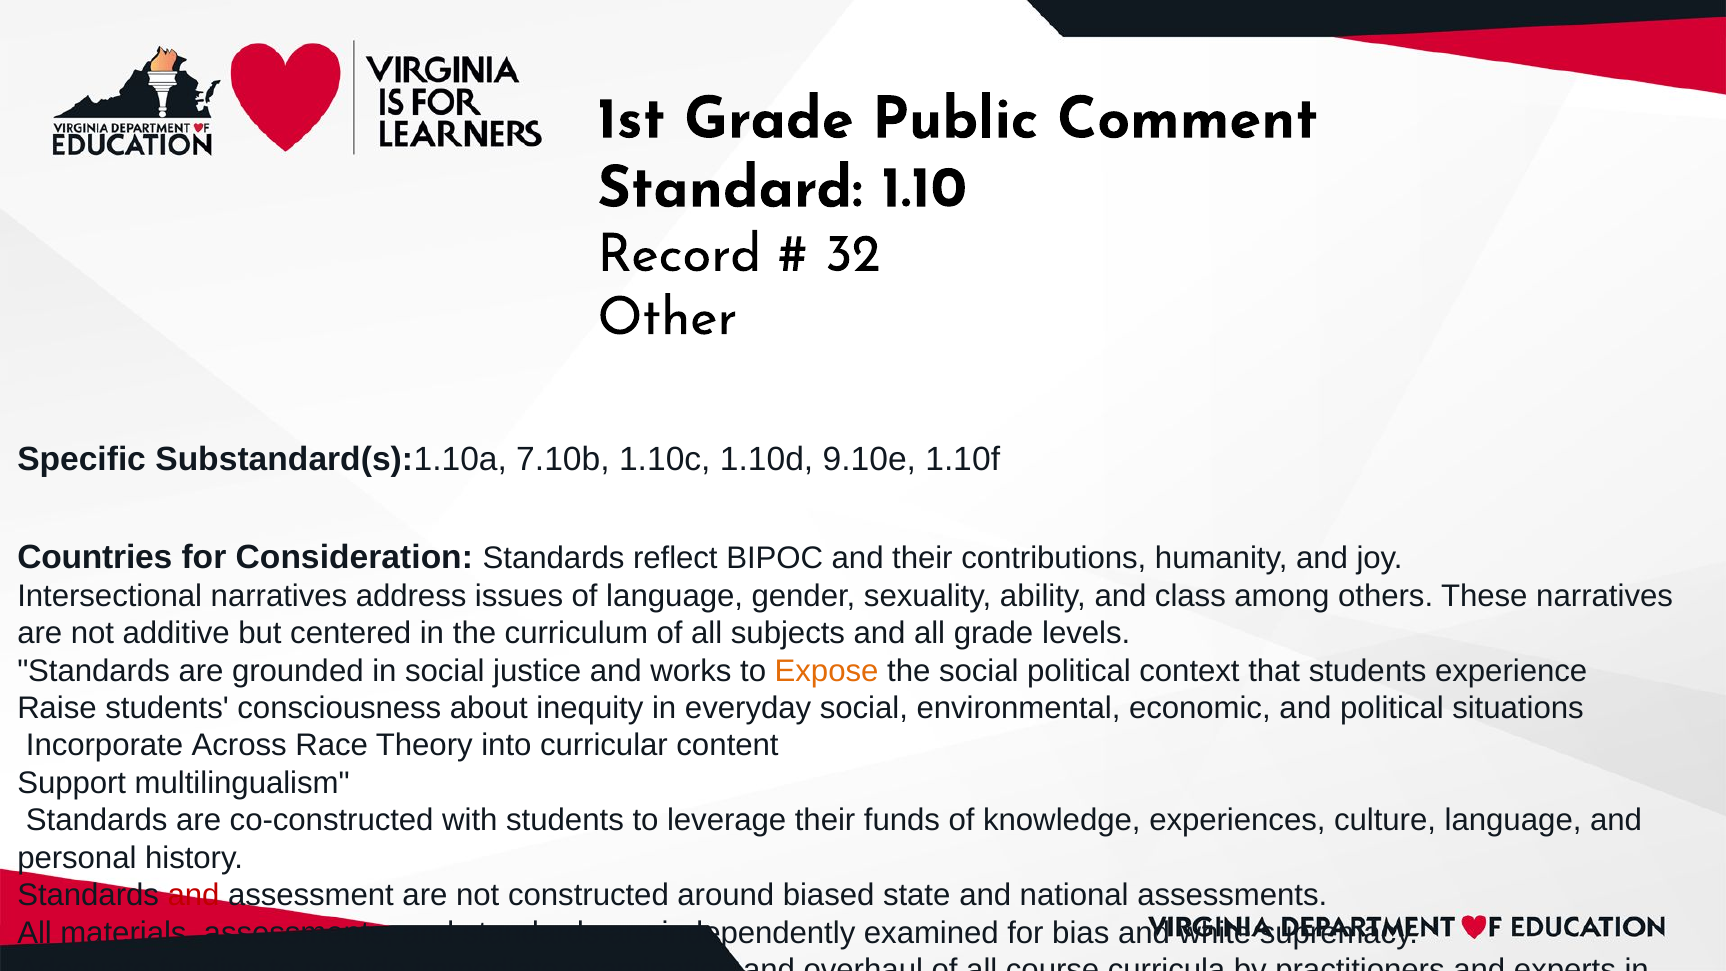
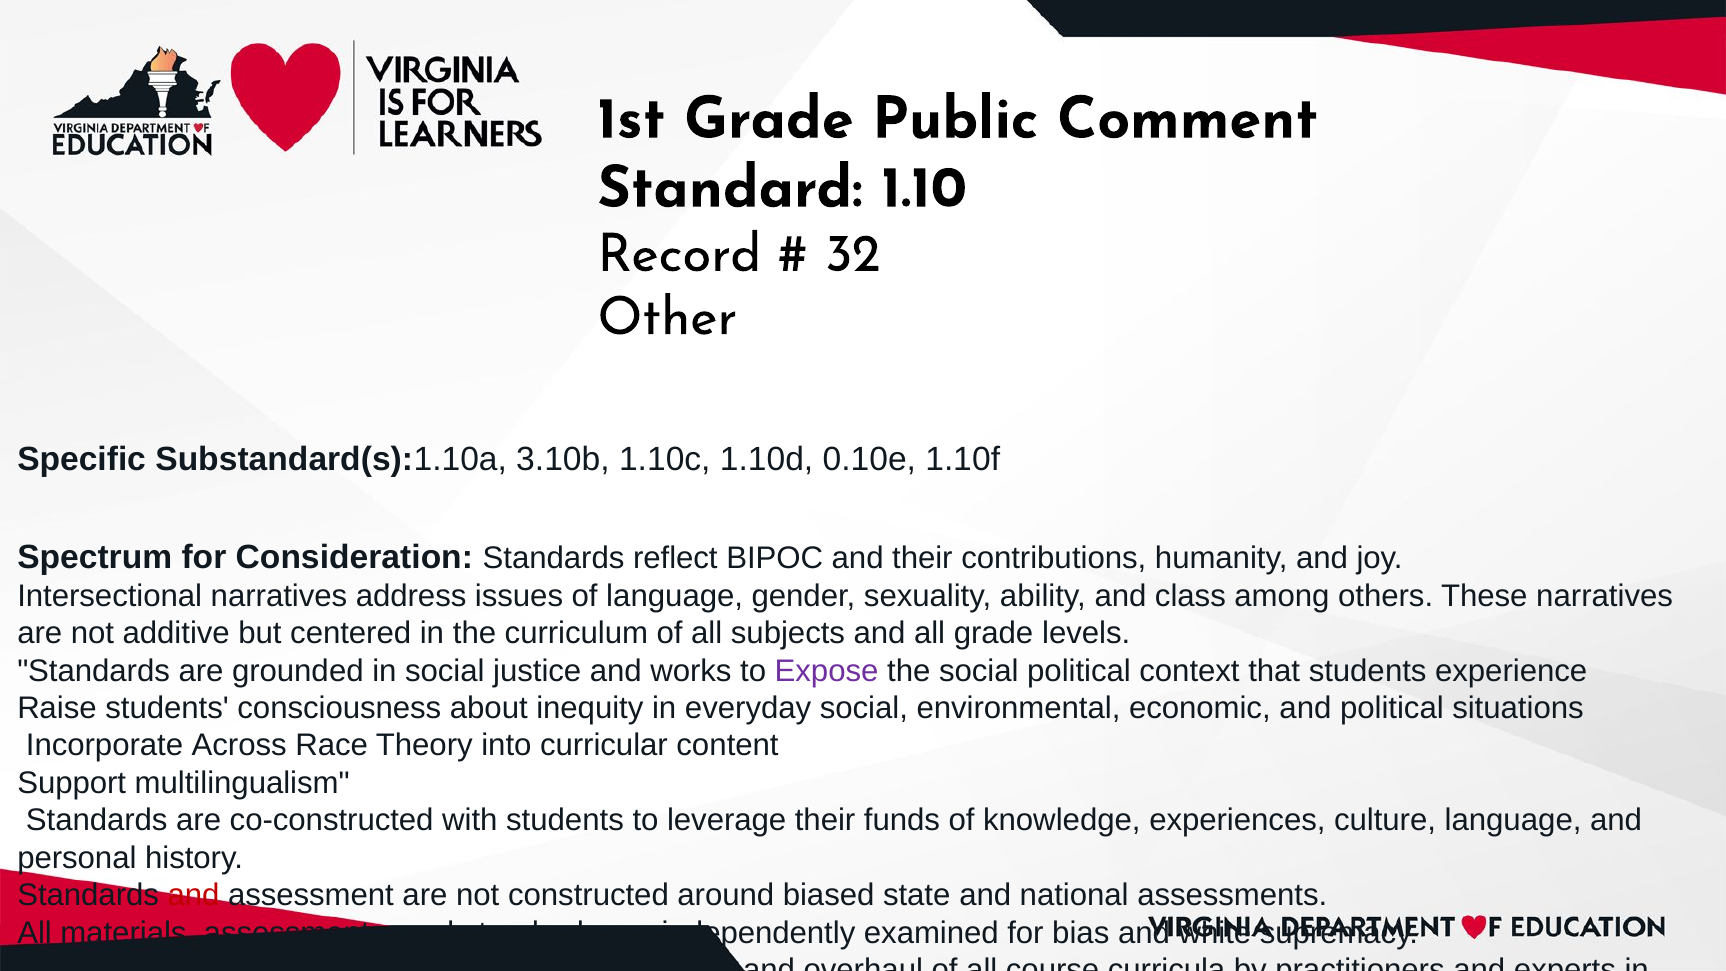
7.10b: 7.10b -> 3.10b
9.10e: 9.10e -> 0.10e
Countries: Countries -> Spectrum
Expose colour: orange -> purple
